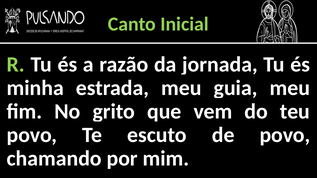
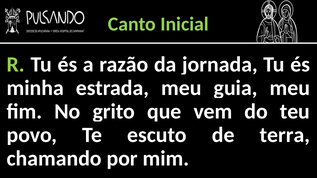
de povo: povo -> terra
